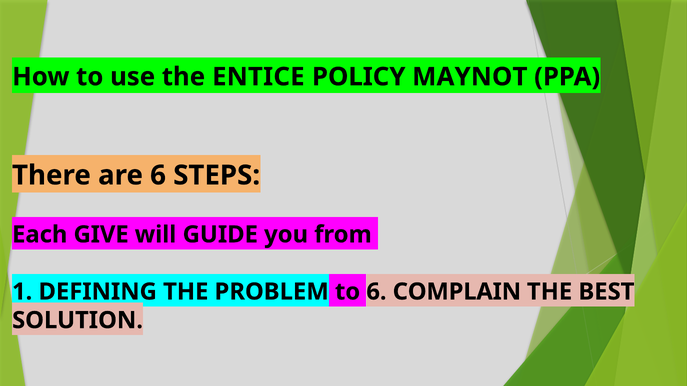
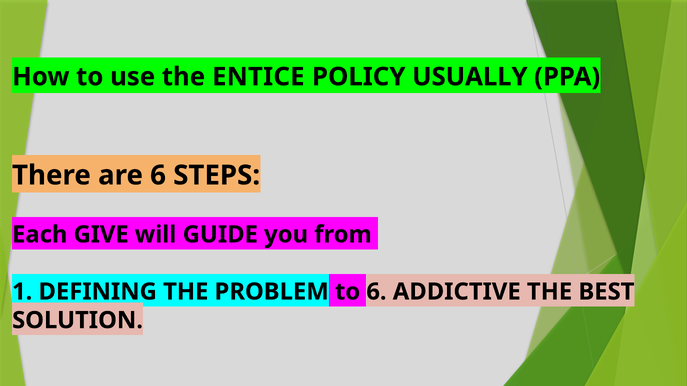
MAYNOT: MAYNOT -> USUALLY
COMPLAIN: COMPLAIN -> ADDICTIVE
